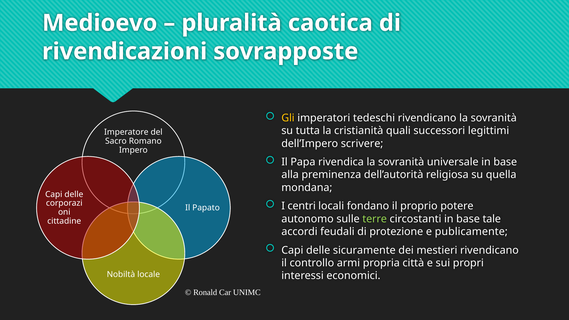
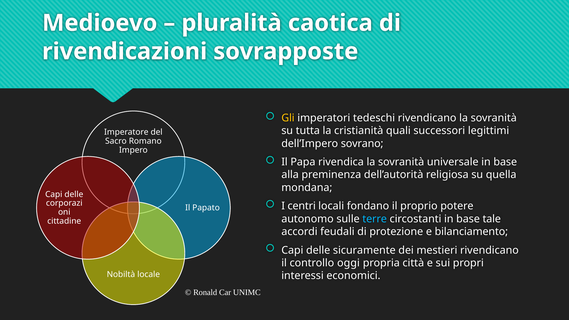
scrivere: scrivere -> sovrano
terre colour: light green -> light blue
publicamente: publicamente -> bilanciamento
armi: armi -> oggi
